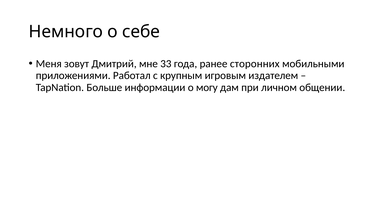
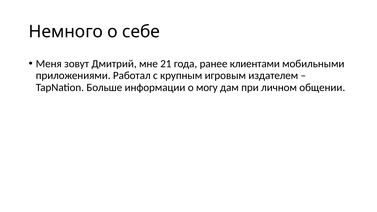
33: 33 -> 21
сторонних: сторонних -> клиентами
